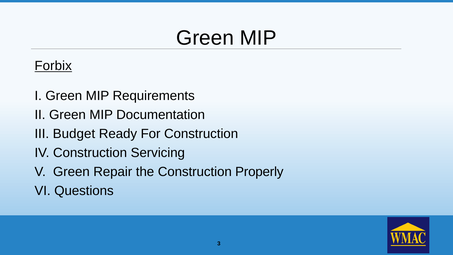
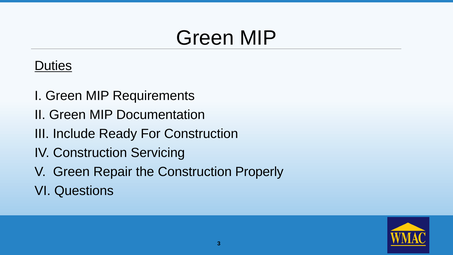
Forbix: Forbix -> Duties
Budget: Budget -> Include
